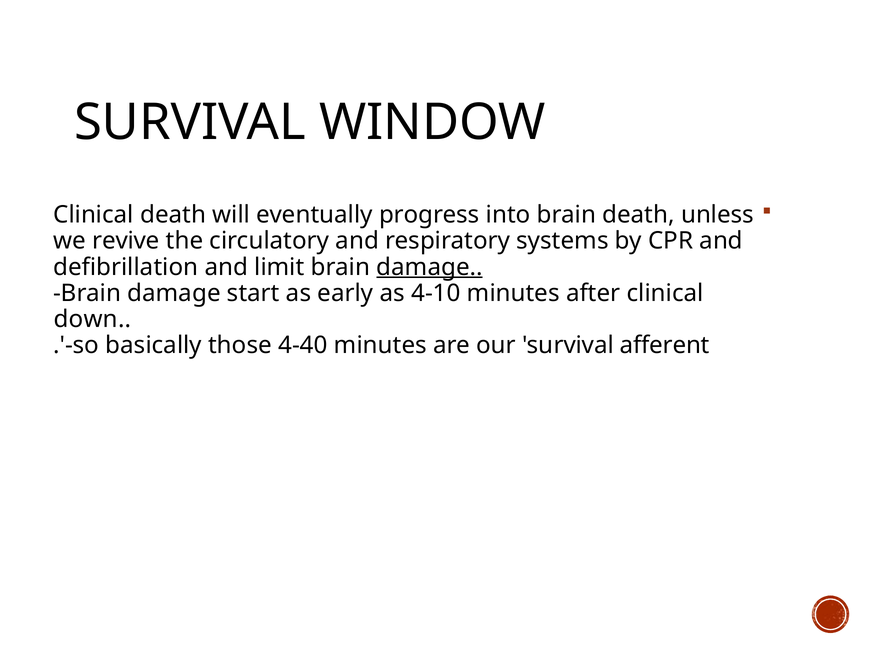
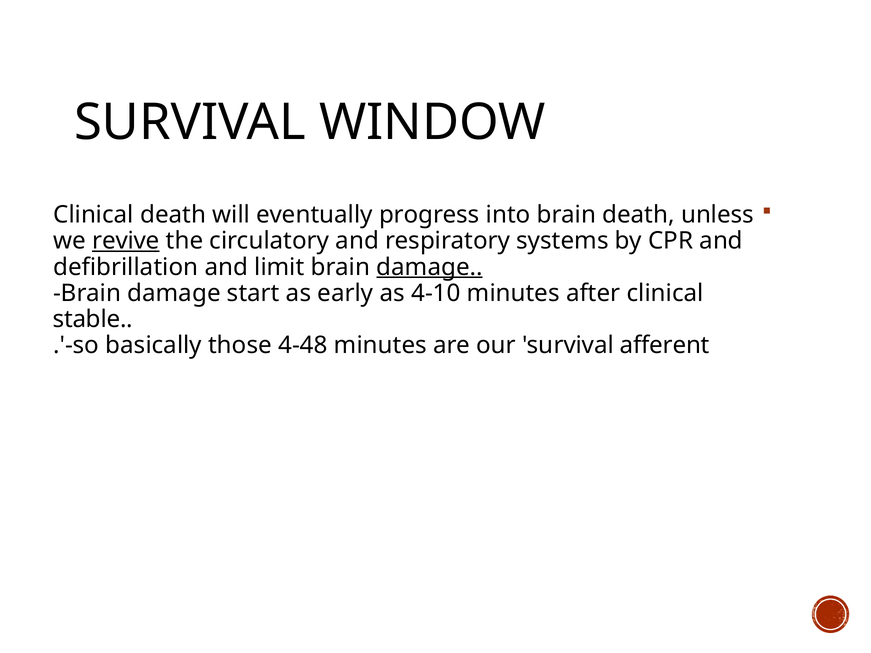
revive underline: none -> present
down: down -> stable
4-40: 4-40 -> 4-48
